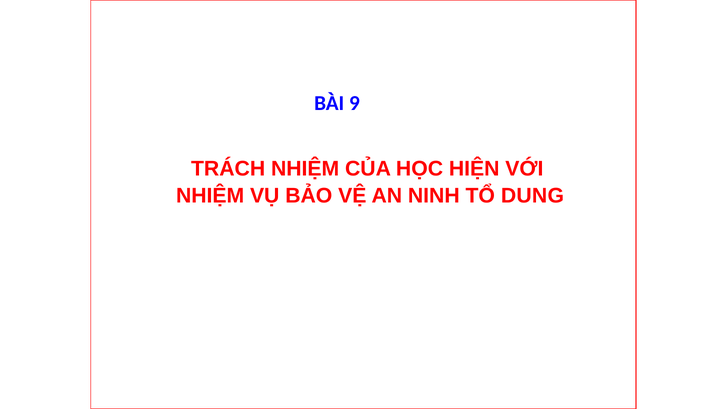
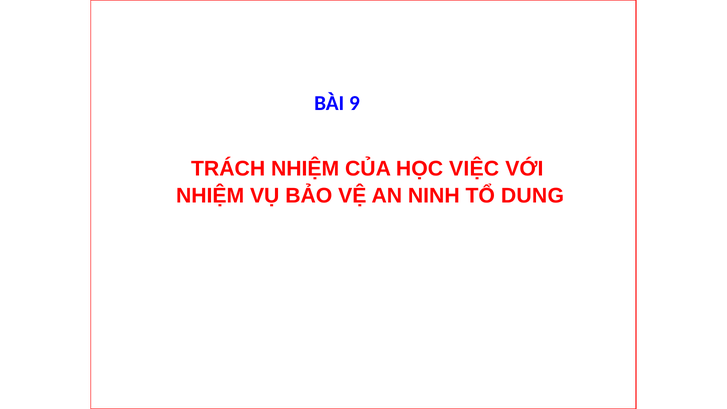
HIỆN: HIỆN -> VIỆC
